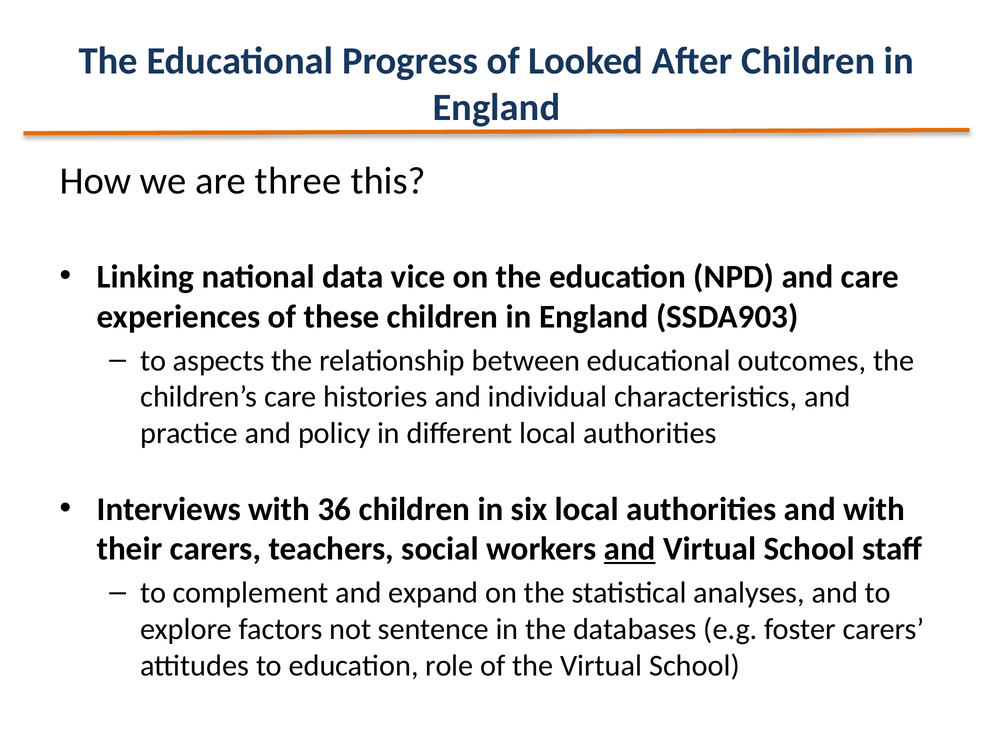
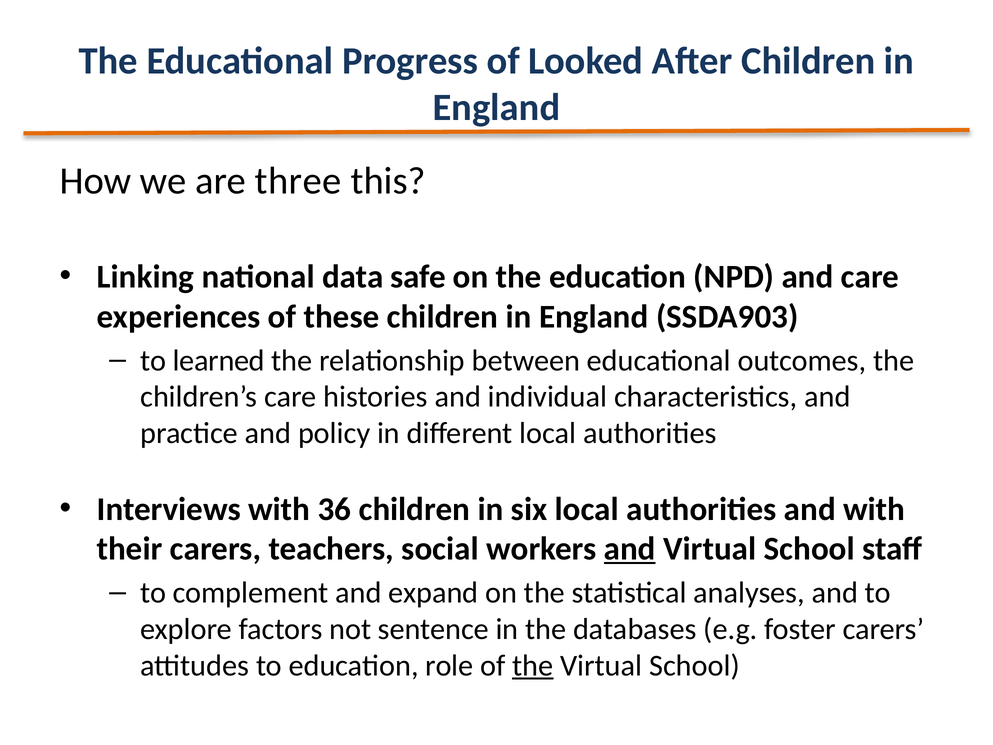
vice: vice -> safe
aspects: aspects -> learned
the at (533, 665) underline: none -> present
